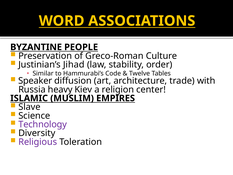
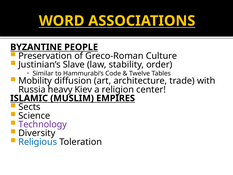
Jihad: Jihad -> Slave
Speaker: Speaker -> Mobility
Slave: Slave -> Sects
Religious colour: purple -> blue
